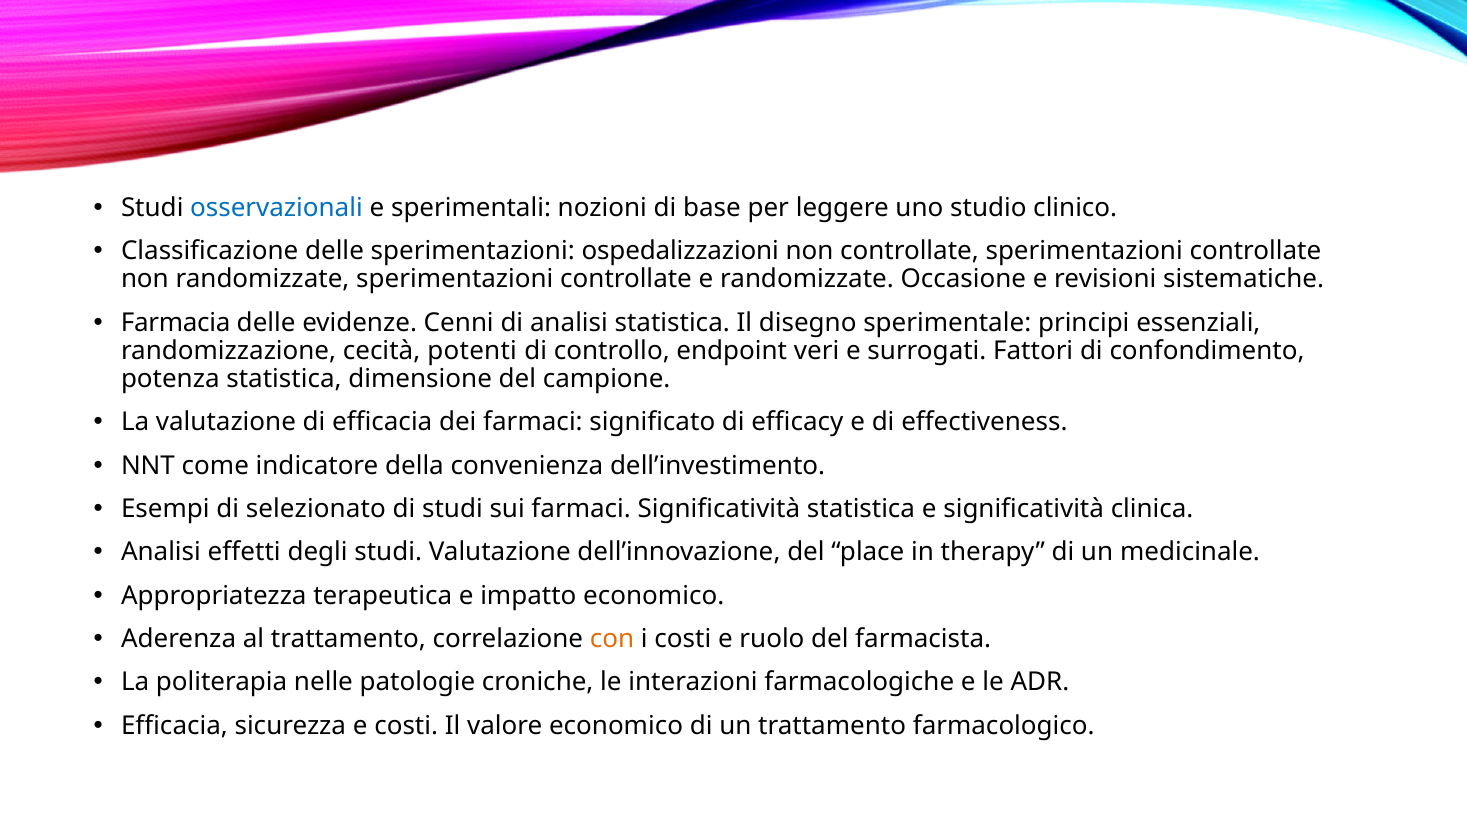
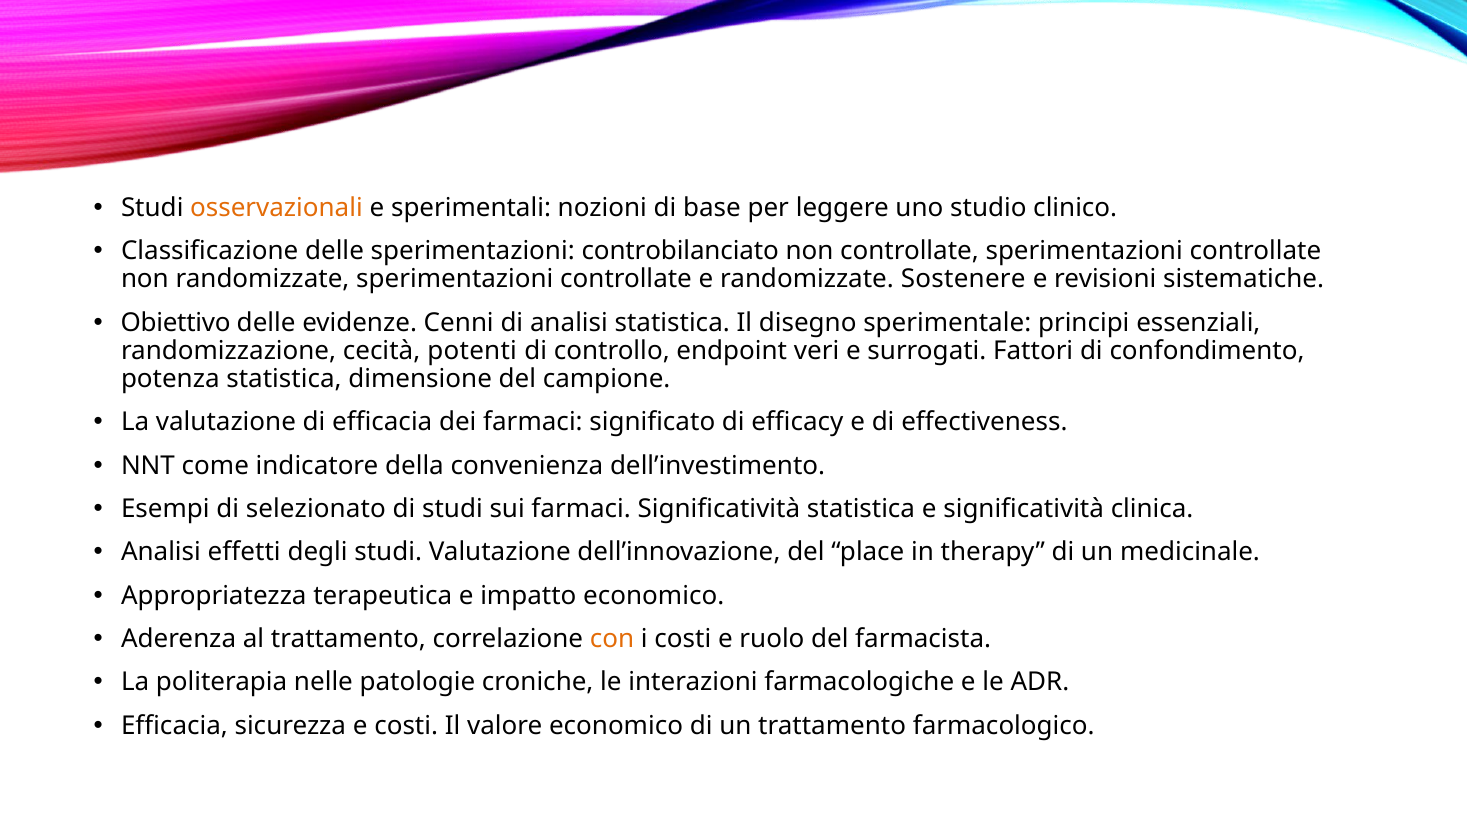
osservazionali colour: blue -> orange
ospedalizzazioni: ospedalizzazioni -> controbilanciato
Occasione: Occasione -> Sostenere
Farmacia: Farmacia -> Obiettivo
